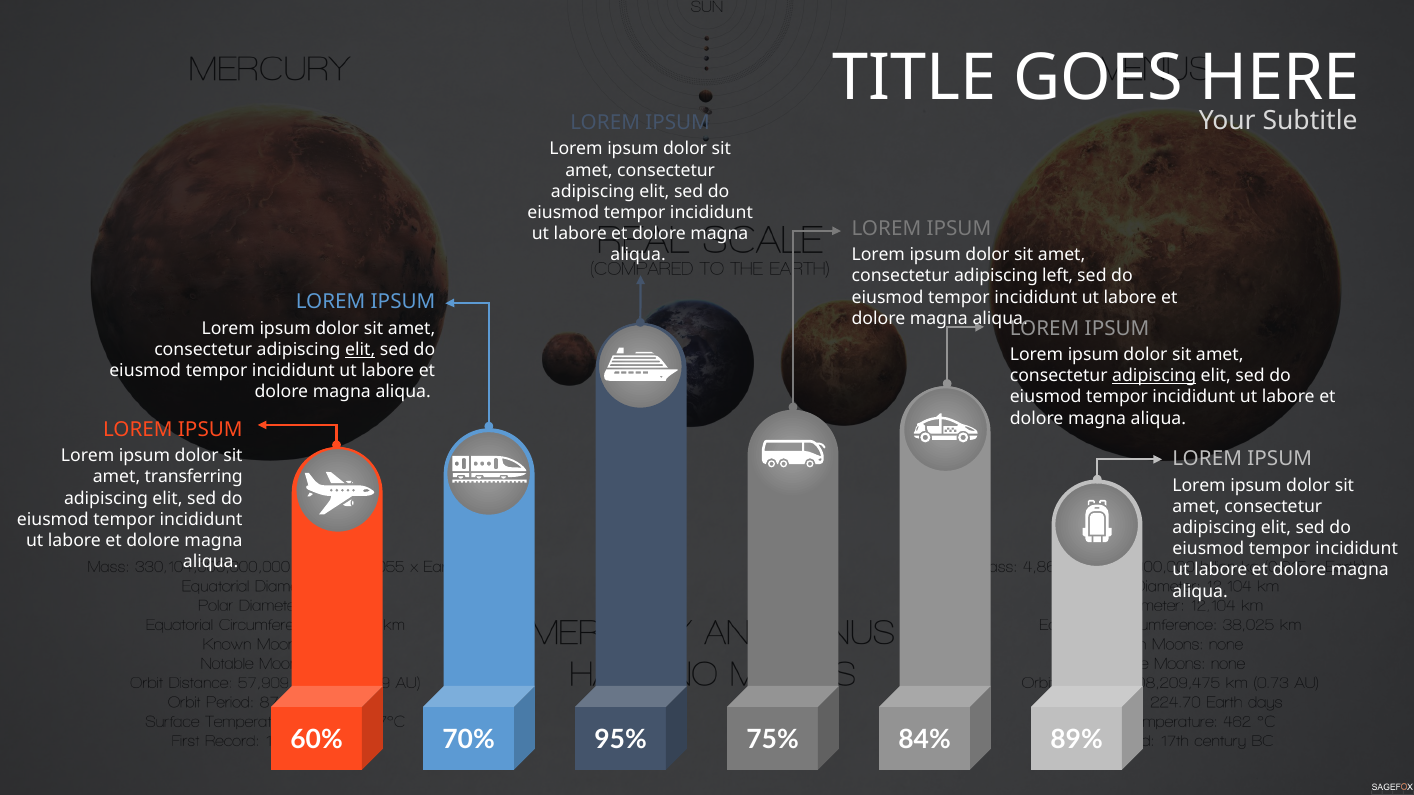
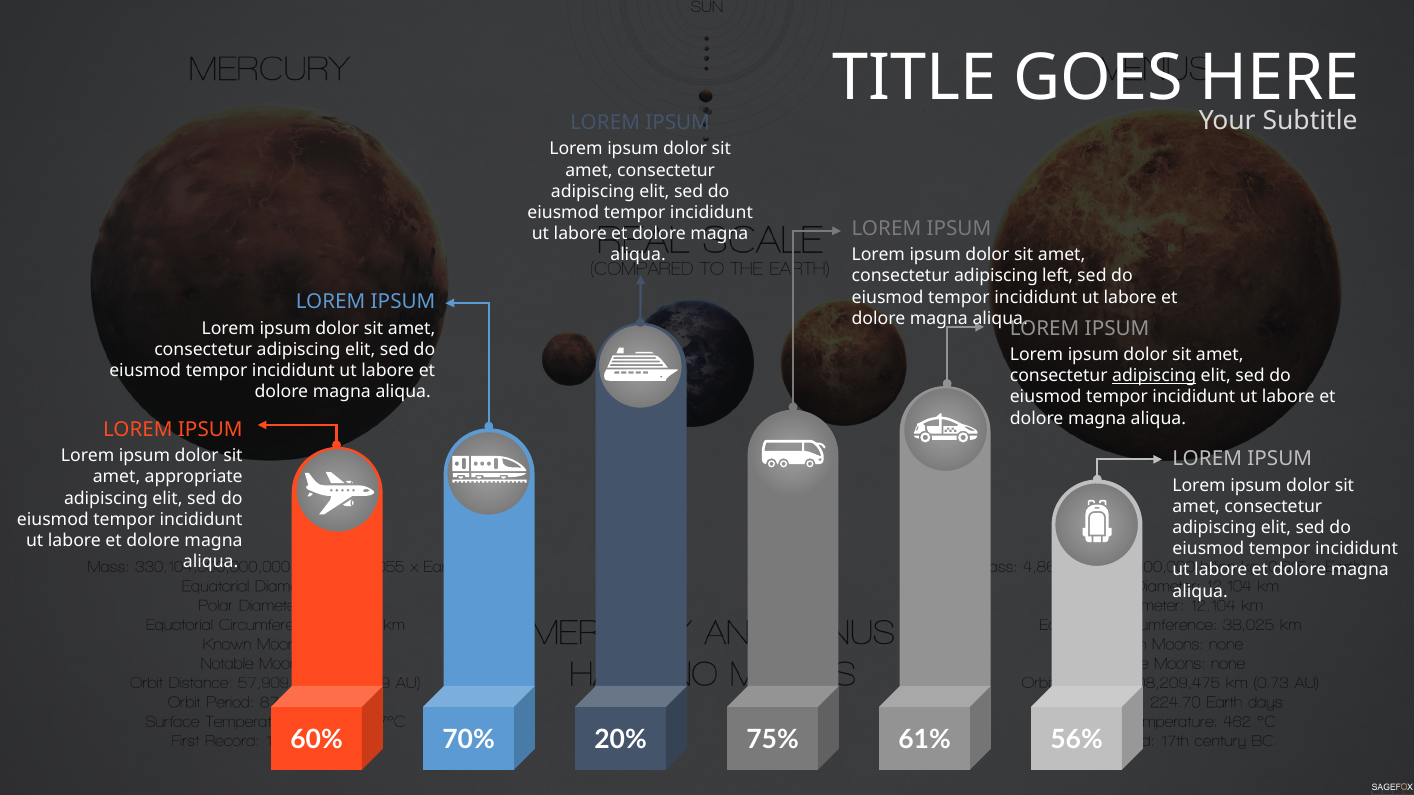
elit at (360, 350) underline: present -> none
transferring: transferring -> appropriate
95%: 95% -> 20%
84%: 84% -> 61%
89%: 89% -> 56%
